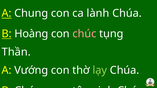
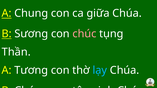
lành: lành -> giữa
Hoàng: Hoàng -> Sương
Vướng: Vướng -> Tương
lạy colour: light green -> light blue
